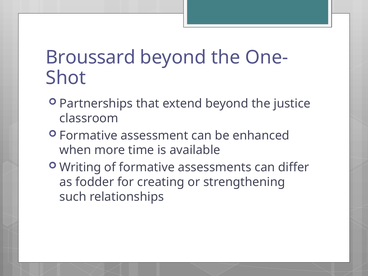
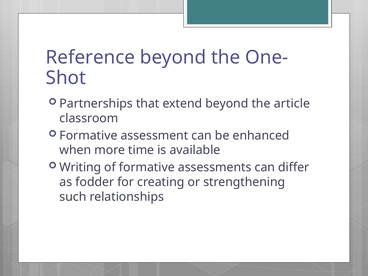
Broussard: Broussard -> Reference
justice: justice -> article
